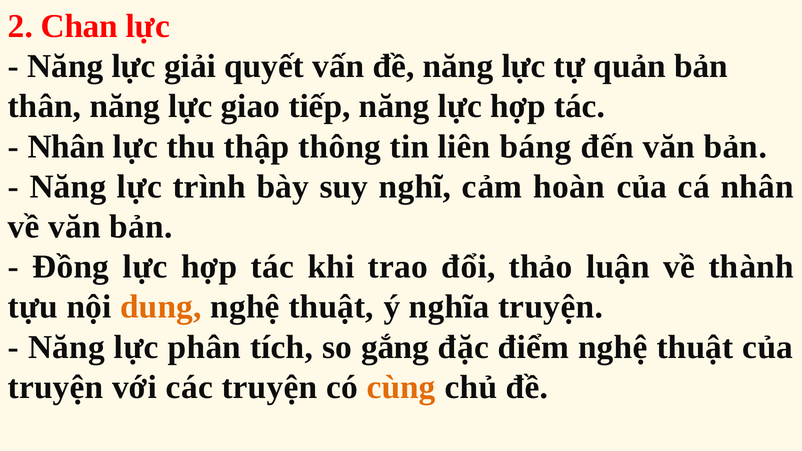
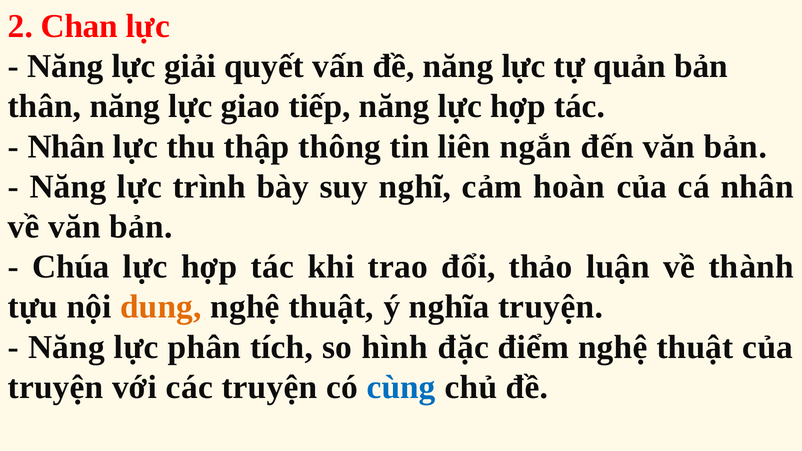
báng: báng -> ngắn
Đồng: Đồng -> Chúa
gắng: gắng -> hình
cùng colour: orange -> blue
